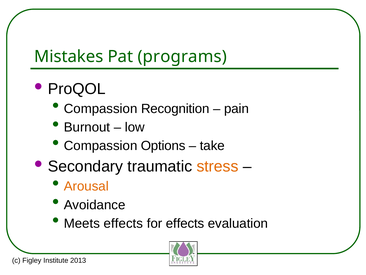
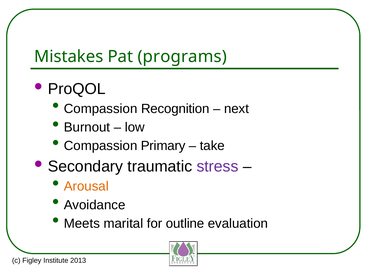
pain: pain -> next
Options: Options -> Primary
stress colour: orange -> purple
Meets effects: effects -> marital
for effects: effects -> outline
